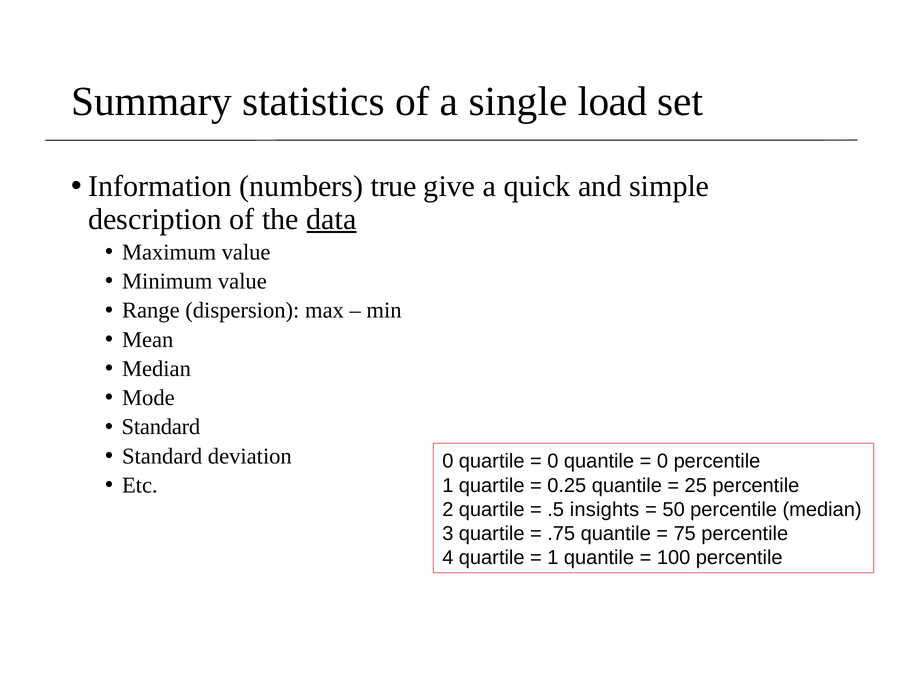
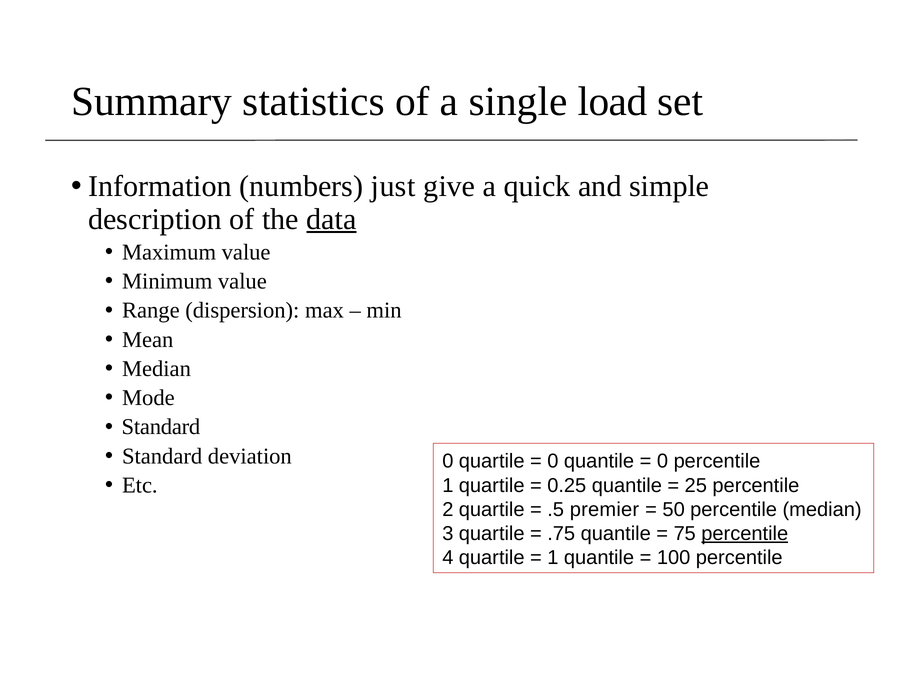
true: true -> just
insights: insights -> premier
percentile at (745, 534) underline: none -> present
